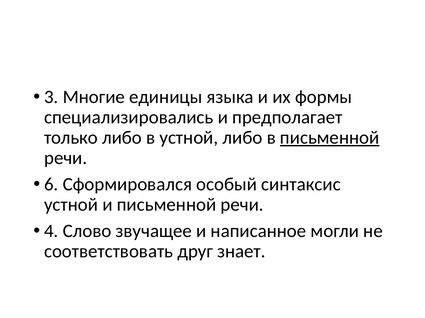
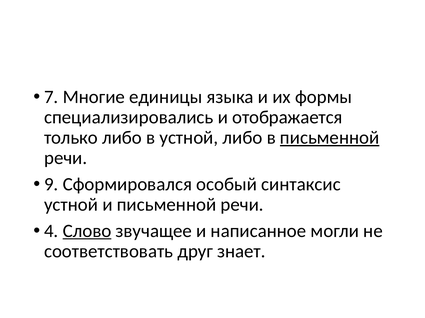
3: 3 -> 7
предполагает: предполагает -> отображается
6: 6 -> 9
Слово underline: none -> present
